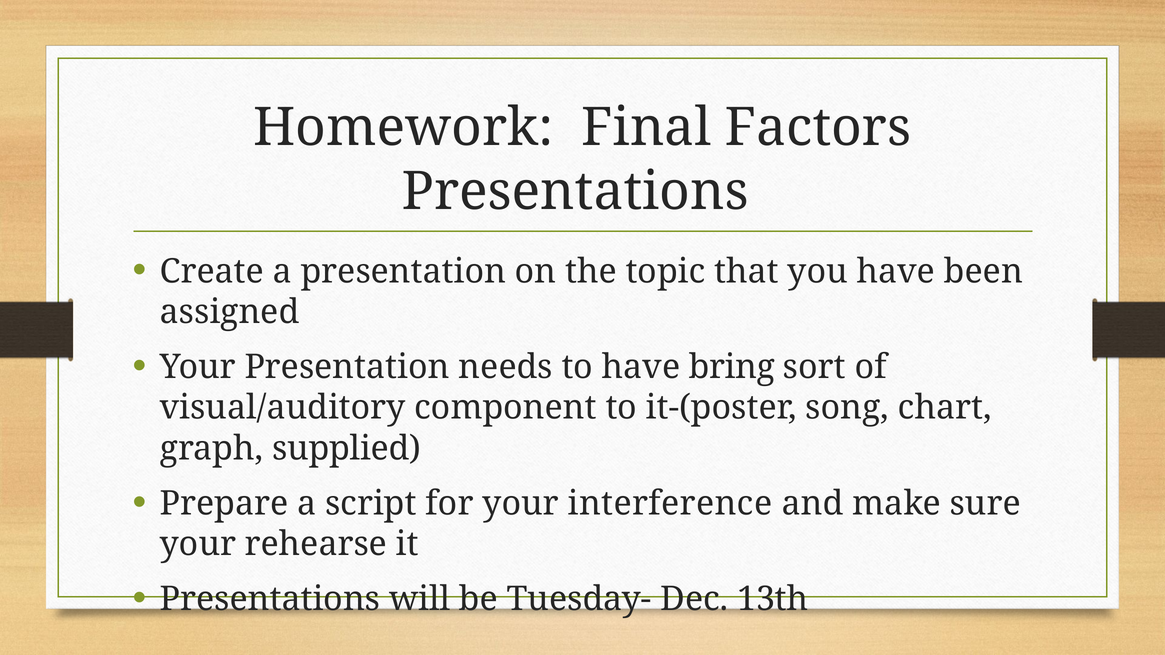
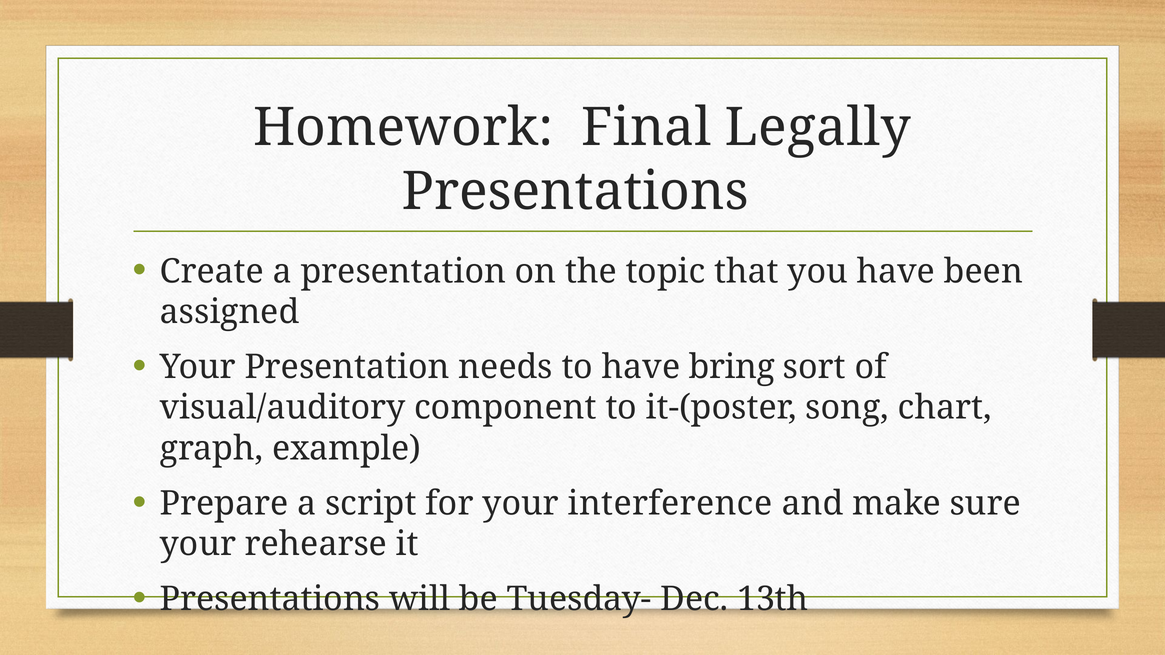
Factors: Factors -> Legally
supplied: supplied -> example
